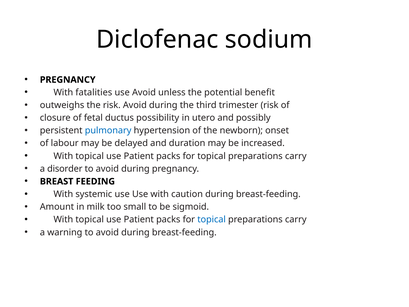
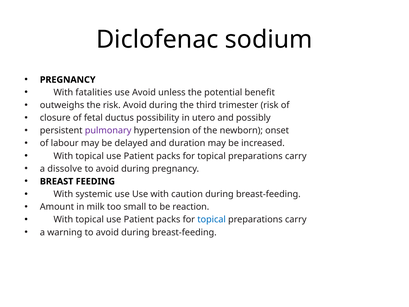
pulmonary colour: blue -> purple
disorder: disorder -> dissolve
sigmoid: sigmoid -> reaction
